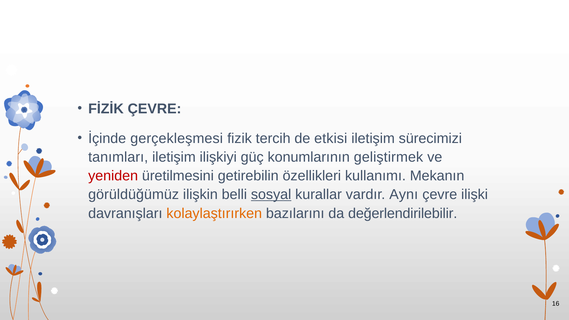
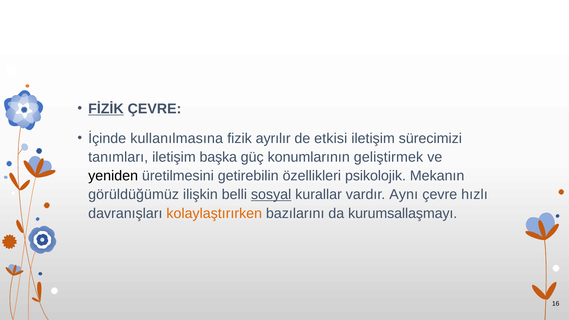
FİZİK underline: none -> present
gerçekleşmesi: gerçekleşmesi -> kullanılmasına
tercih: tercih -> ayrılır
ilişkiyi: ilişkiyi -> başka
yeniden colour: red -> black
kullanımı: kullanımı -> psikolojik
ilişki: ilişki -> hızlı
değerlendirilebilir: değerlendirilebilir -> kurumsallaşmayı
